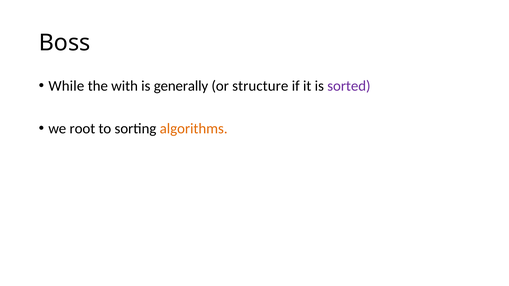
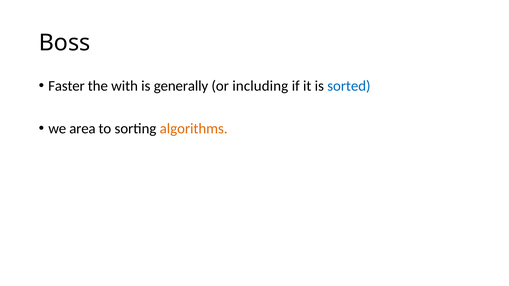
While: While -> Faster
structure: structure -> including
sorted colour: purple -> blue
root: root -> area
